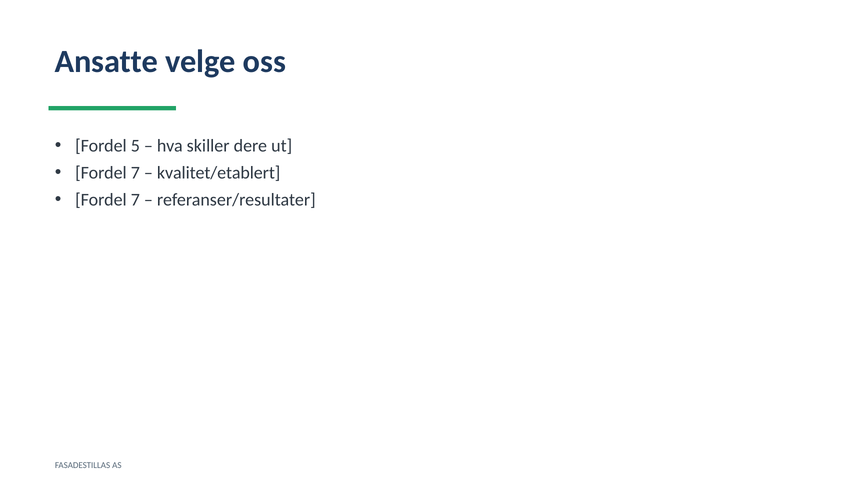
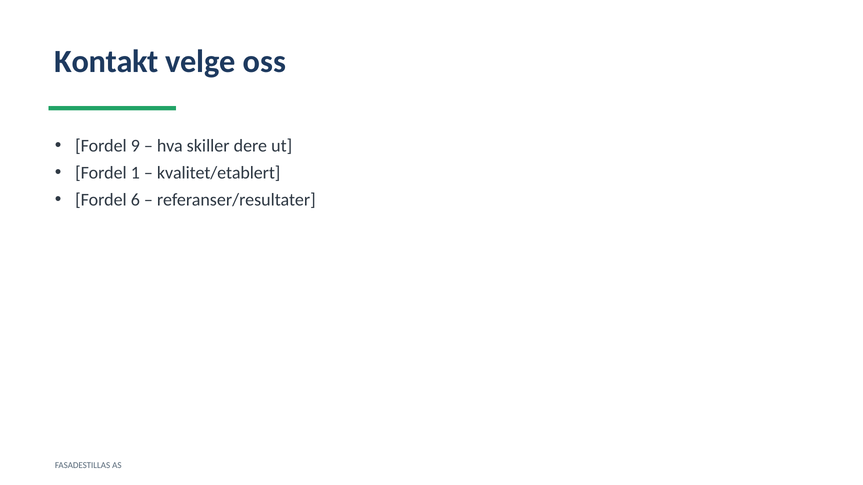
Ansatte: Ansatte -> Kontakt
5: 5 -> 9
7 at (135, 173): 7 -> 1
7 at (135, 200): 7 -> 6
